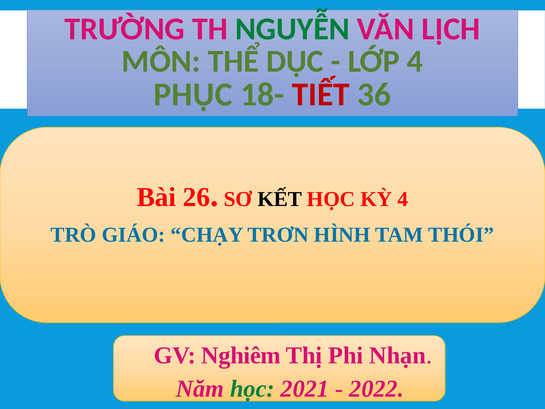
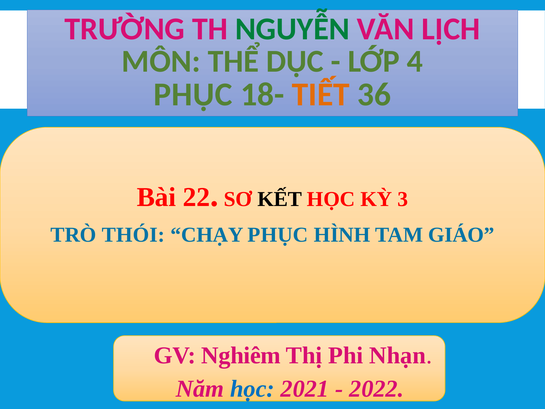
TIẾT colour: red -> orange
26: 26 -> 22
KỲ 4: 4 -> 3
GIÁO: GIÁO -> THÓI
CHẠY TRƠN: TRƠN -> PHỤC
THÓI: THÓI -> GIÁO
học at (252, 389) colour: green -> blue
